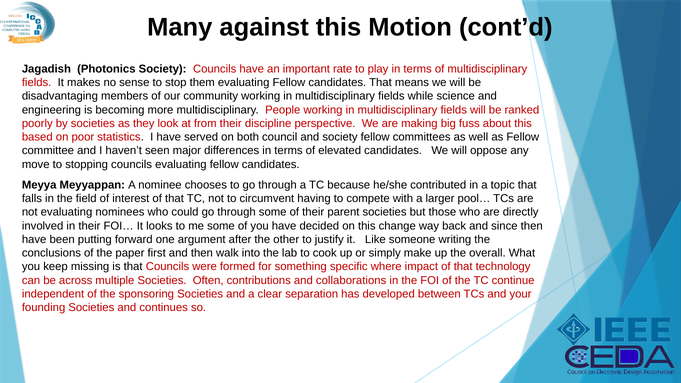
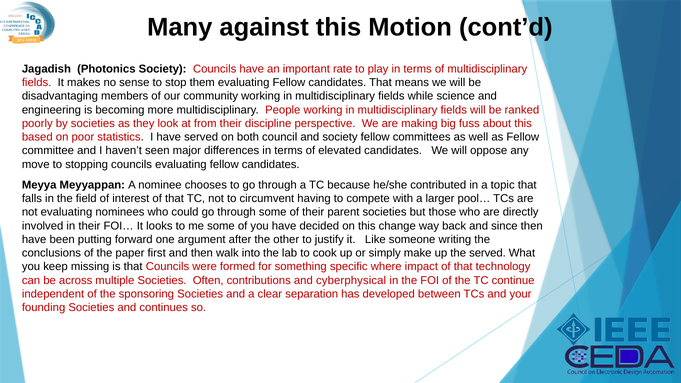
the overall: overall -> served
collaborations: collaborations -> cyberphysical
